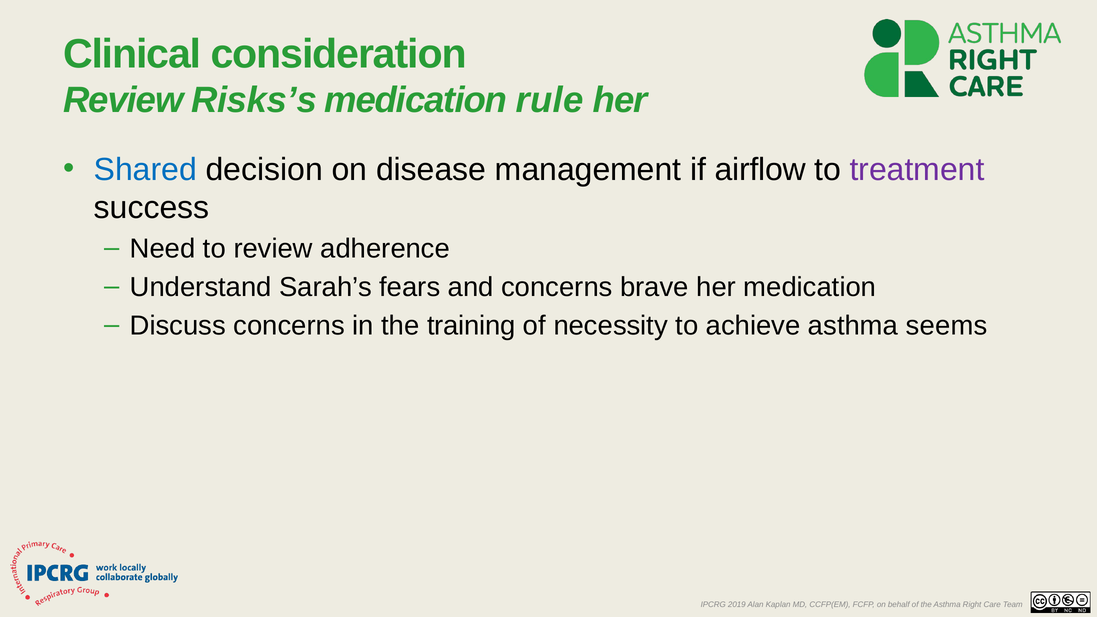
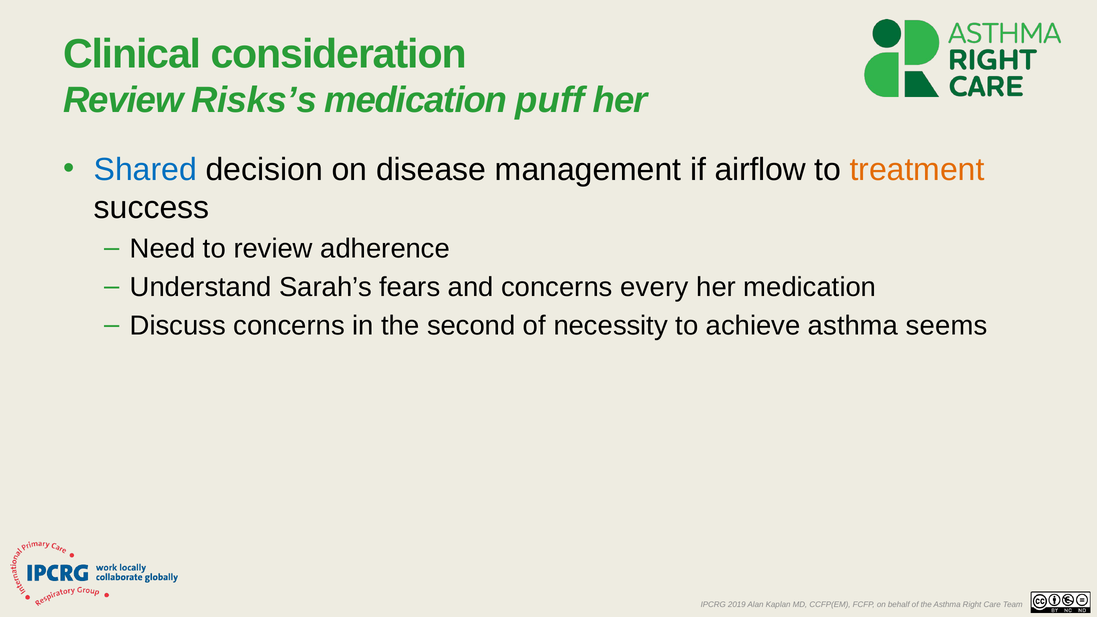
rule: rule -> puff
treatment colour: purple -> orange
brave: brave -> every
training: training -> second
